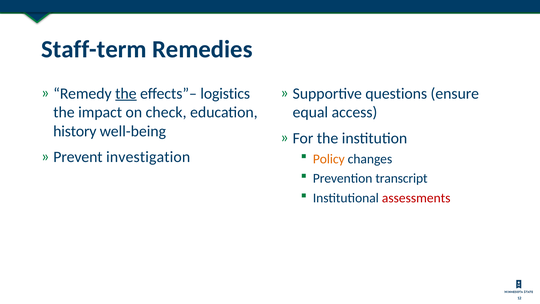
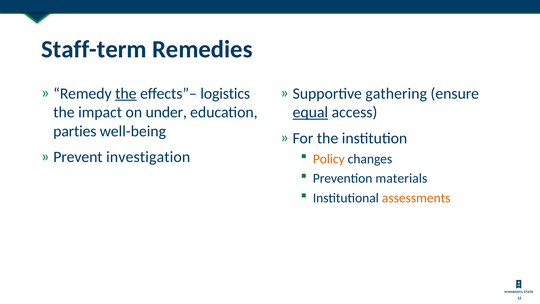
questions: questions -> gathering
check: check -> under
equal underline: none -> present
history: history -> parties
transcript: transcript -> materials
assessments colour: red -> orange
